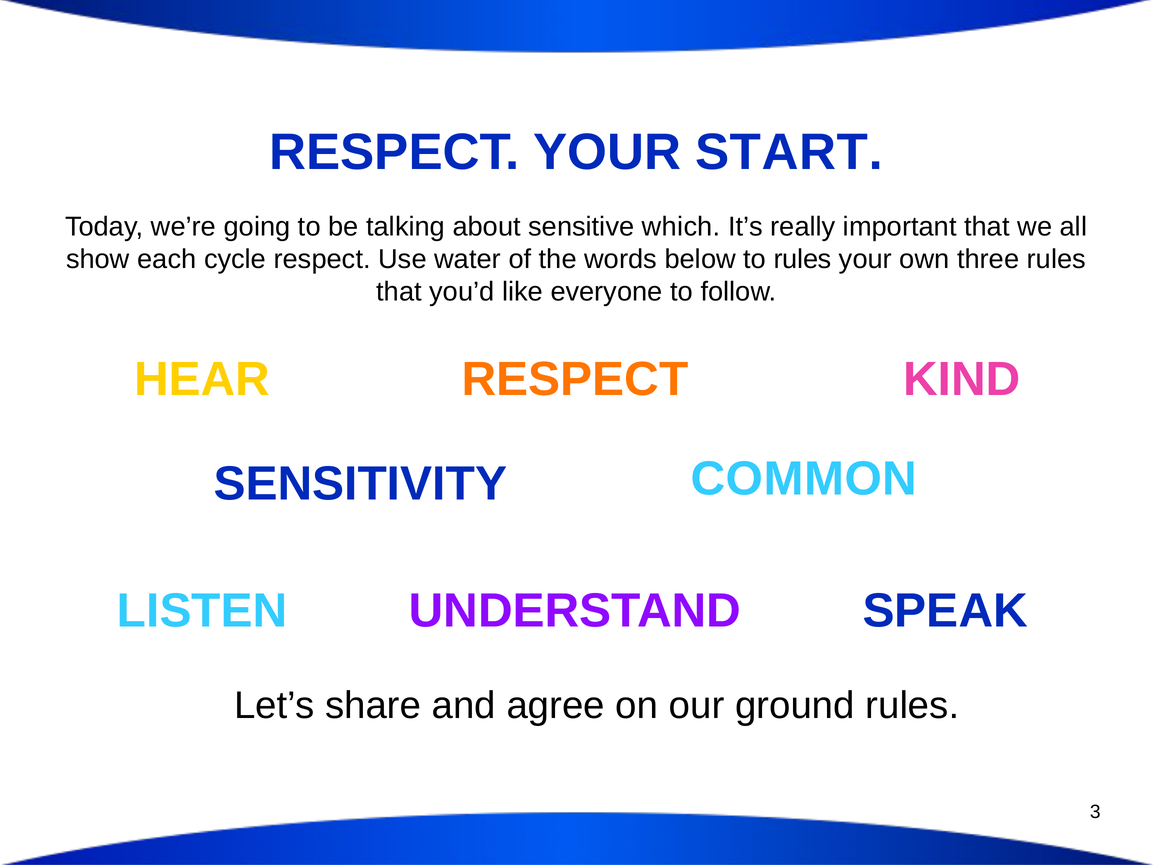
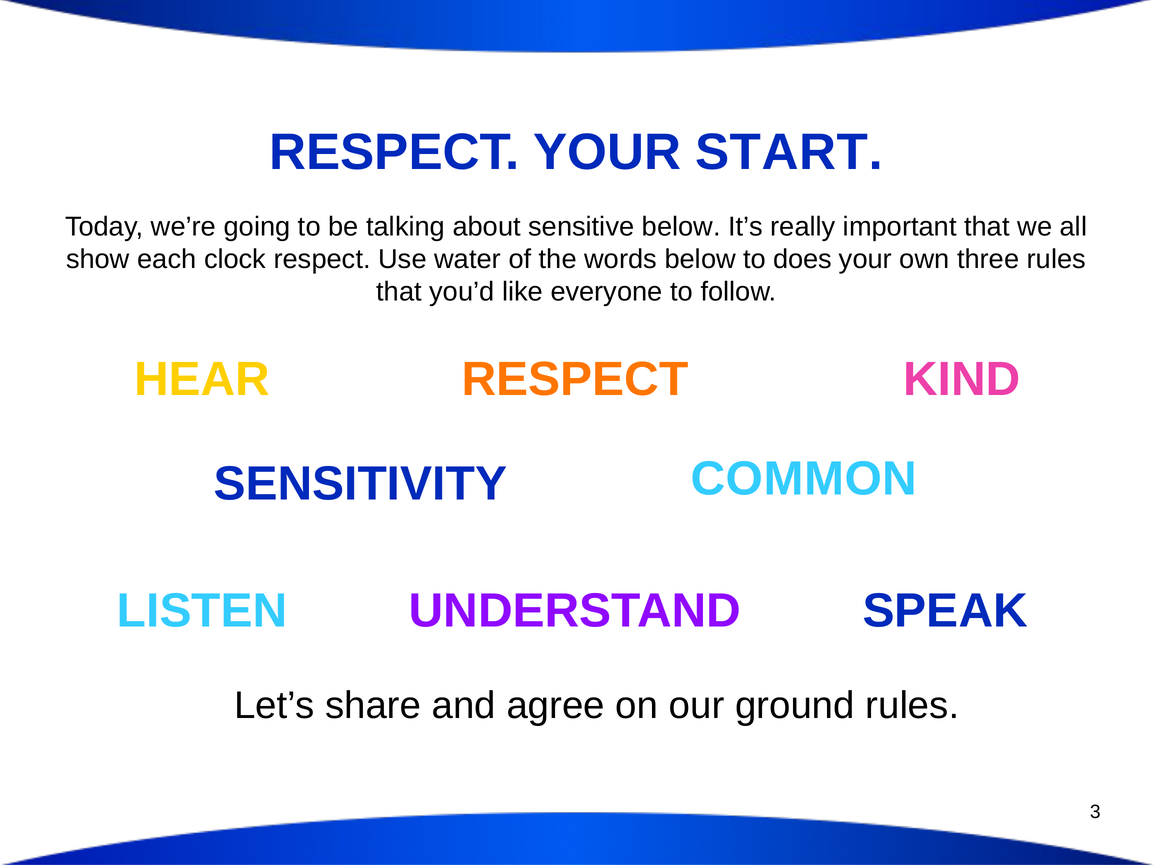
sensitive which: which -> below
cycle: cycle -> clock
to rules: rules -> does
